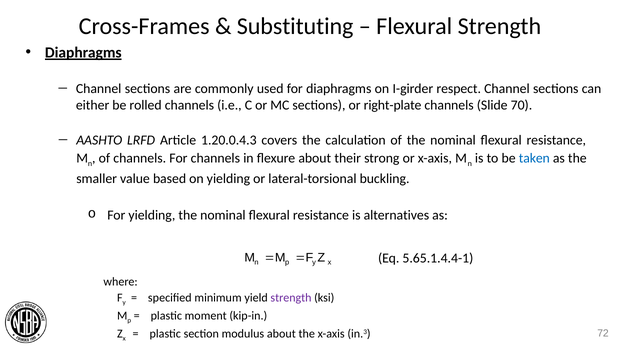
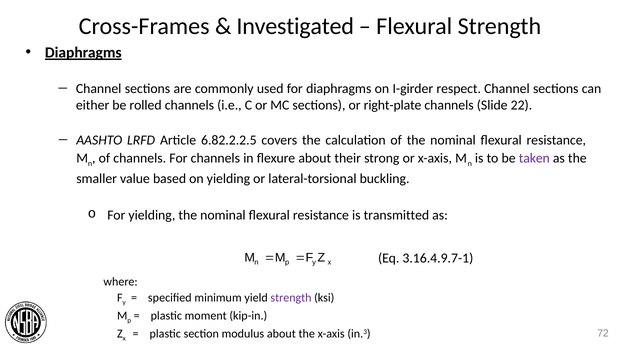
Substituting: Substituting -> Investigated
70: 70 -> 22
1.20.0.4.3: 1.20.0.4.3 -> 6.82.2.2.5
taken colour: blue -> purple
alternatives: alternatives -> transmitted
5.65.1.4.4-1: 5.65.1.4.4-1 -> 3.16.4.9.7-1
